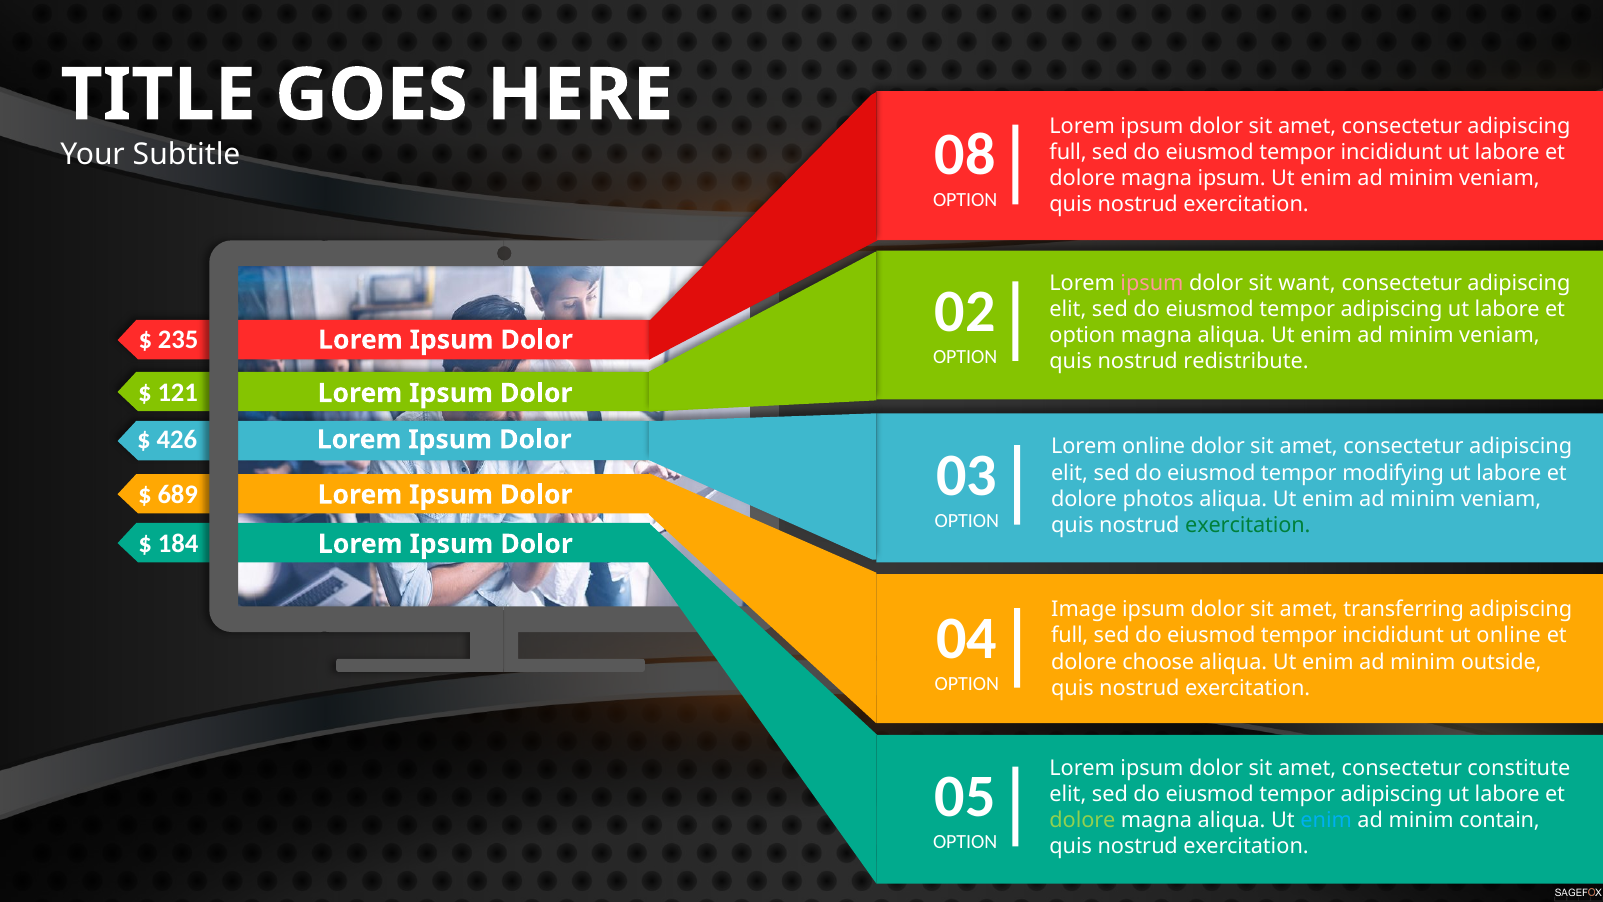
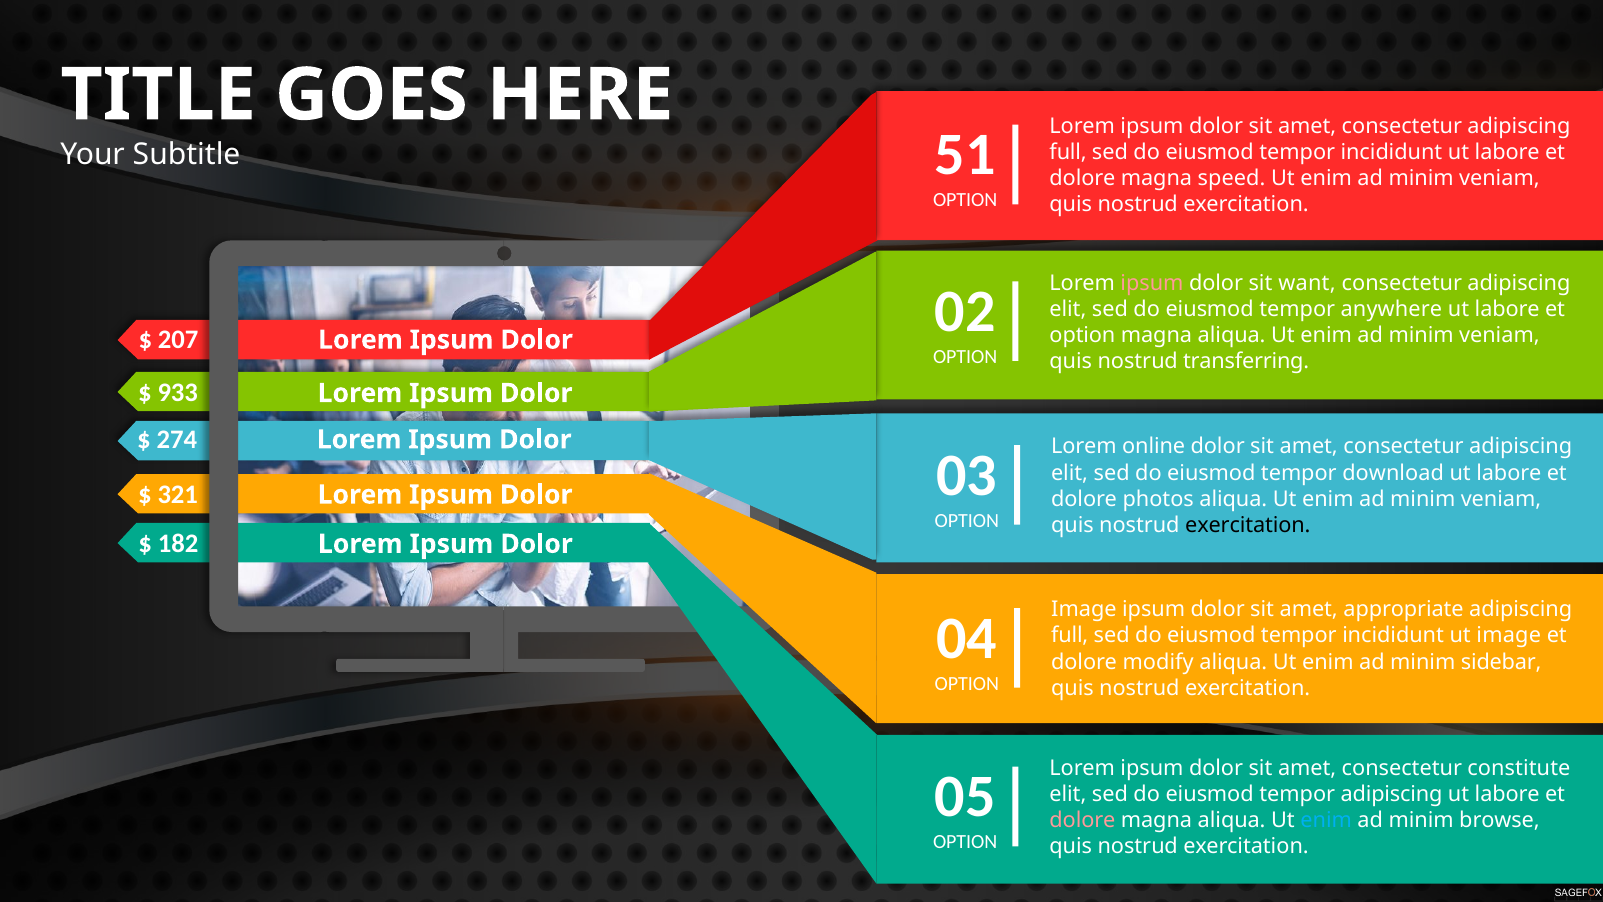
08: 08 -> 51
magna ipsum: ipsum -> speed
adipiscing at (1392, 309): adipiscing -> anywhere
235: 235 -> 207
redistribute: redistribute -> transferring
121: 121 -> 933
426: 426 -> 274
modifying: modifying -> download
689: 689 -> 321
exercitation at (1248, 525) colour: green -> black
184: 184 -> 182
transferring: transferring -> appropriate
ut online: online -> image
choose: choose -> modify
outside: outside -> sidebar
dolore at (1082, 820) colour: light green -> pink
contain: contain -> browse
